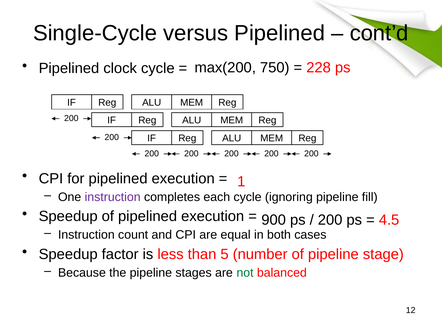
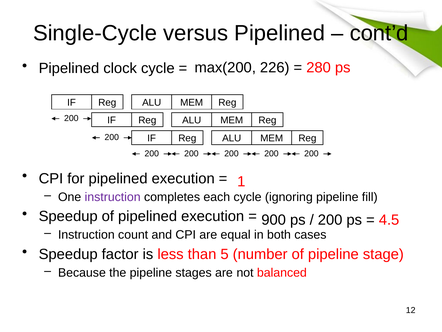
750: 750 -> 226
228: 228 -> 280
not colour: green -> black
